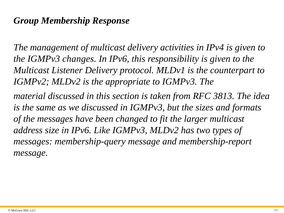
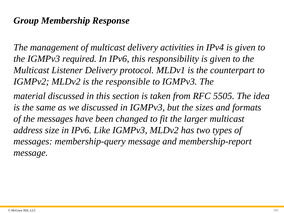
changes: changes -> required
appropriate: appropriate -> responsible
3813: 3813 -> 5505
